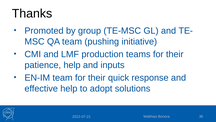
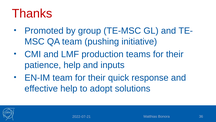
Thanks colour: black -> red
